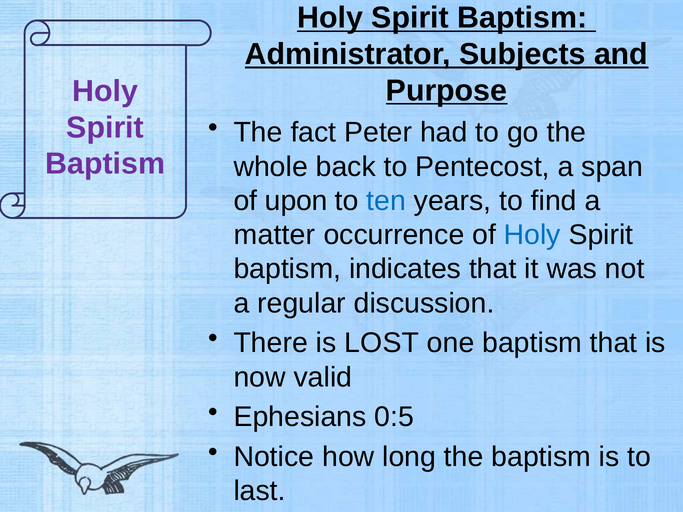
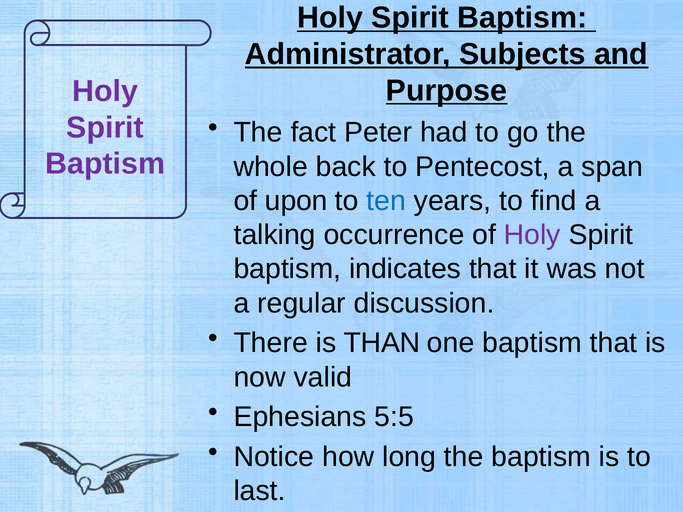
matter: matter -> talking
Holy at (532, 235) colour: blue -> purple
LOST: LOST -> THAN
0:5: 0:5 -> 5:5
